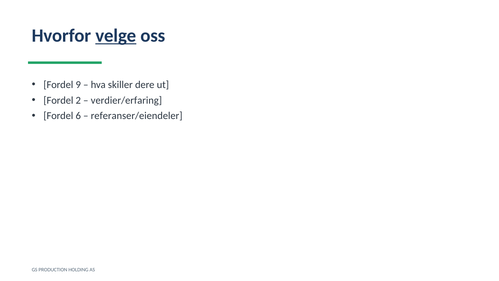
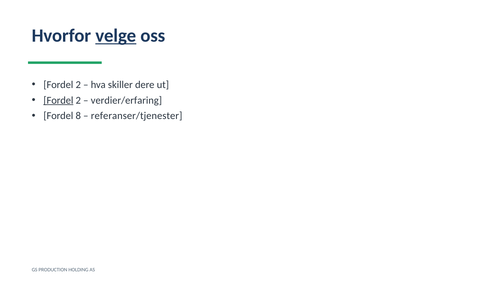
9 at (78, 85): 9 -> 2
Fordel at (58, 100) underline: none -> present
6: 6 -> 8
referanser/eiendeler: referanser/eiendeler -> referanser/tjenester
